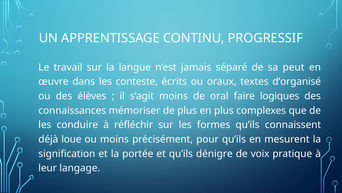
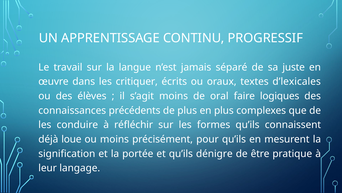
peut: peut -> juste
conteste: conteste -> critiquer
d’organisé: d’organisé -> d’lexicales
mémoriser: mémoriser -> précédents
voix: voix -> être
